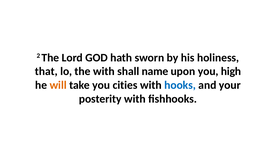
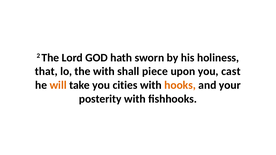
name: name -> piece
high: high -> cast
hooks colour: blue -> orange
